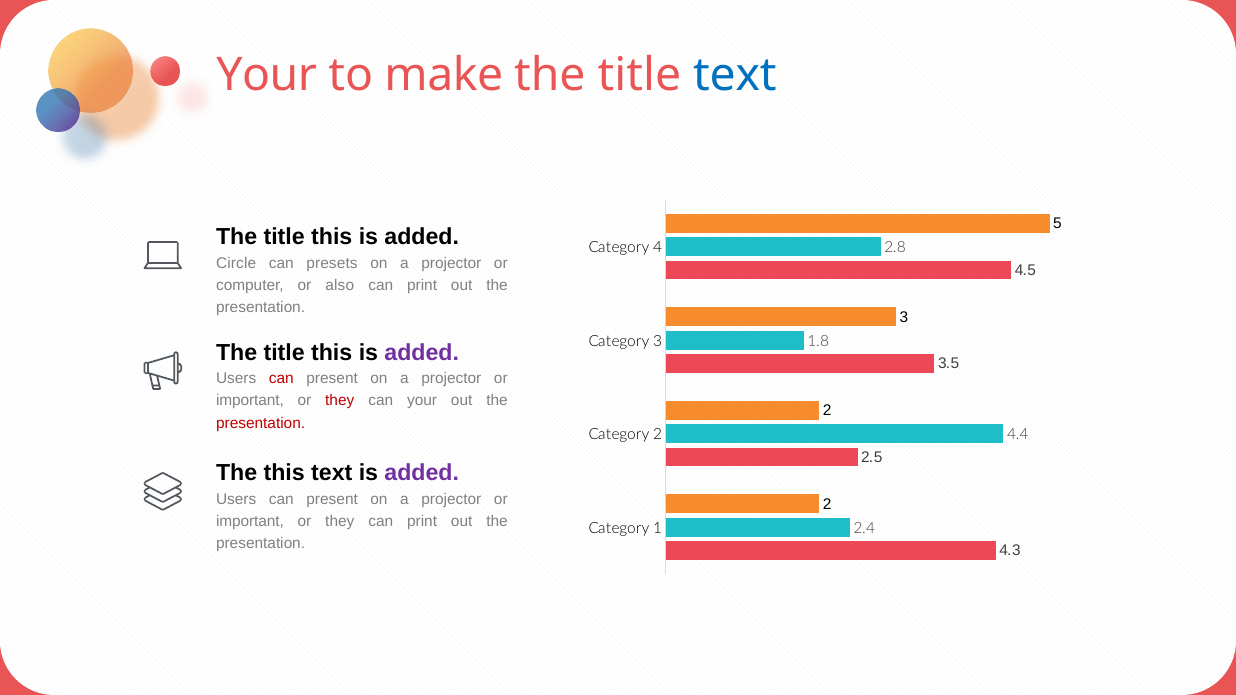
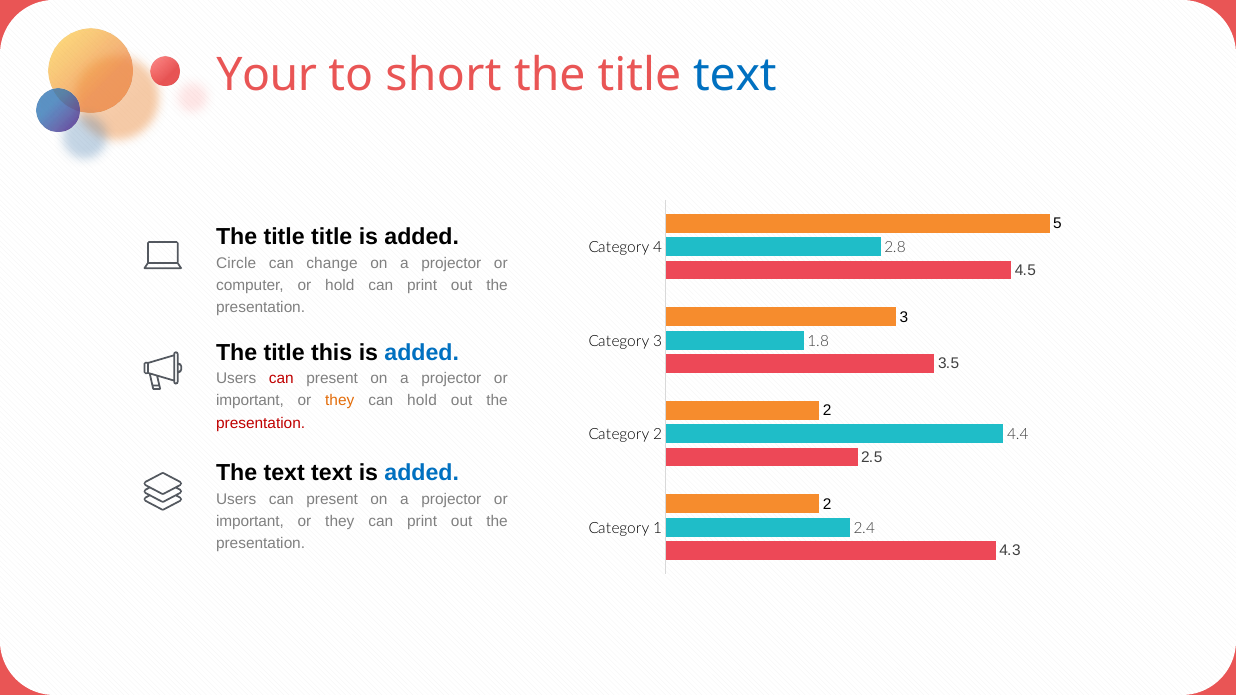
make: make -> short
this at (332, 237): this -> title
presets: presets -> change
or also: also -> hold
added at (422, 353) colour: purple -> blue
they at (340, 401) colour: red -> orange
can your: your -> hold
The this: this -> text
added at (422, 474) colour: purple -> blue
